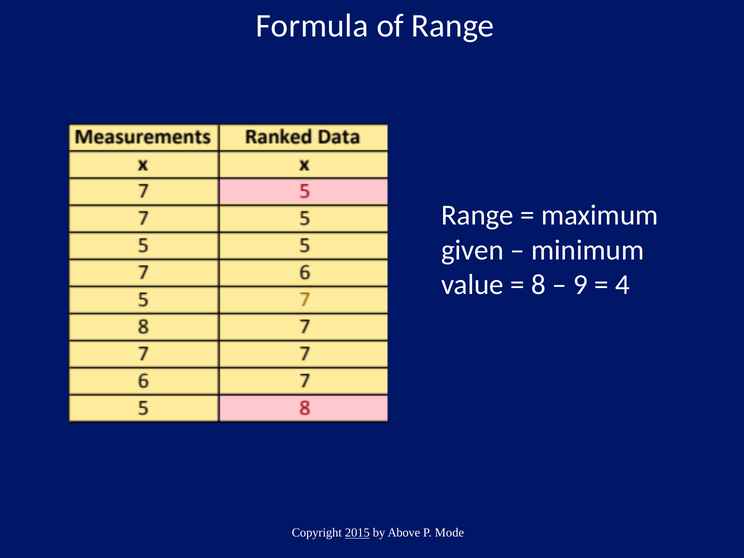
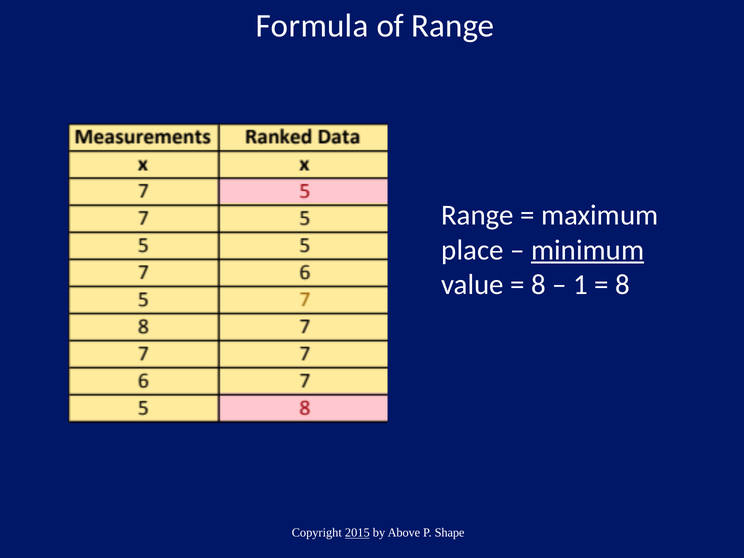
given: given -> place
minimum underline: none -> present
9: 9 -> 1
4 at (623, 285): 4 -> 8
Mode: Mode -> Shape
